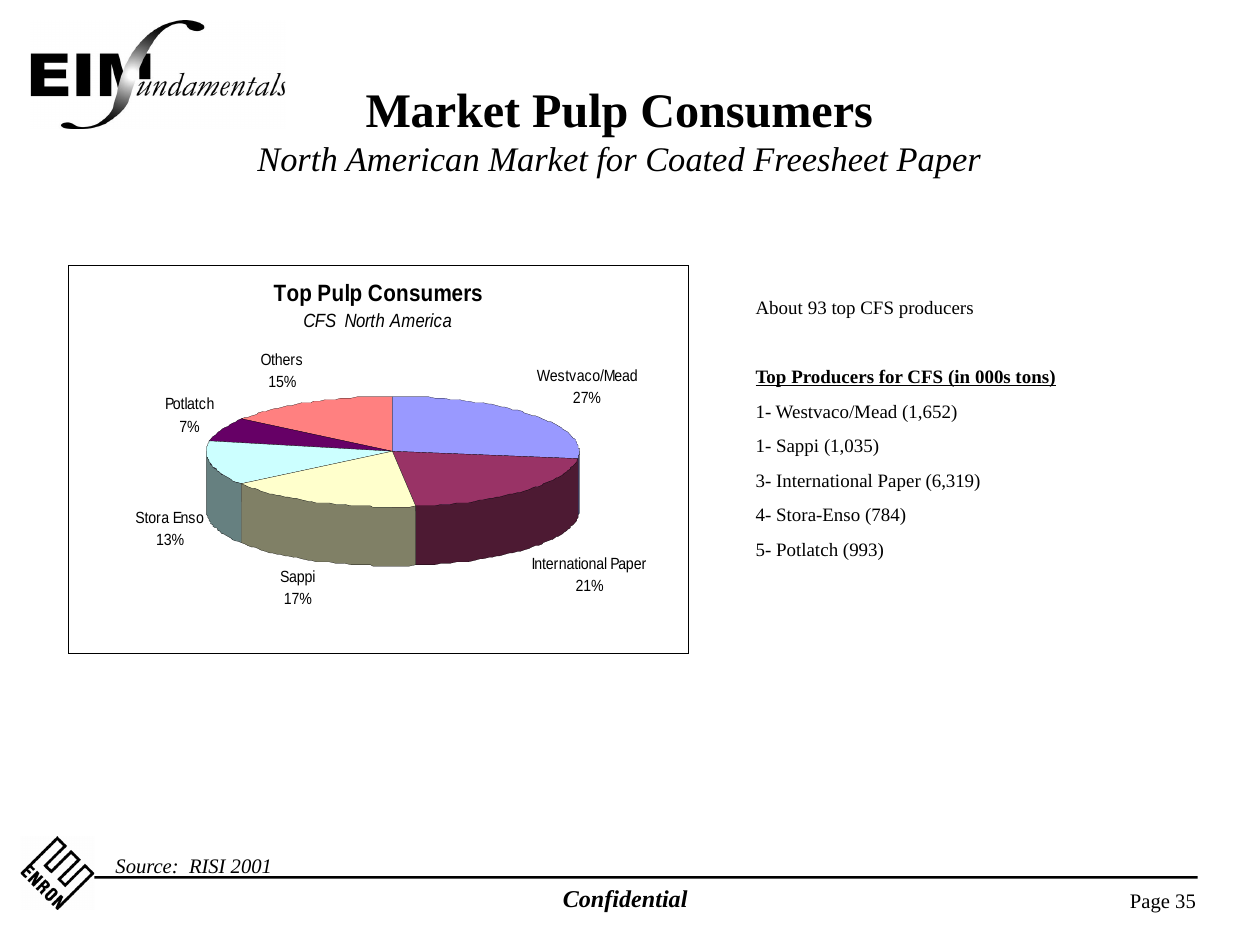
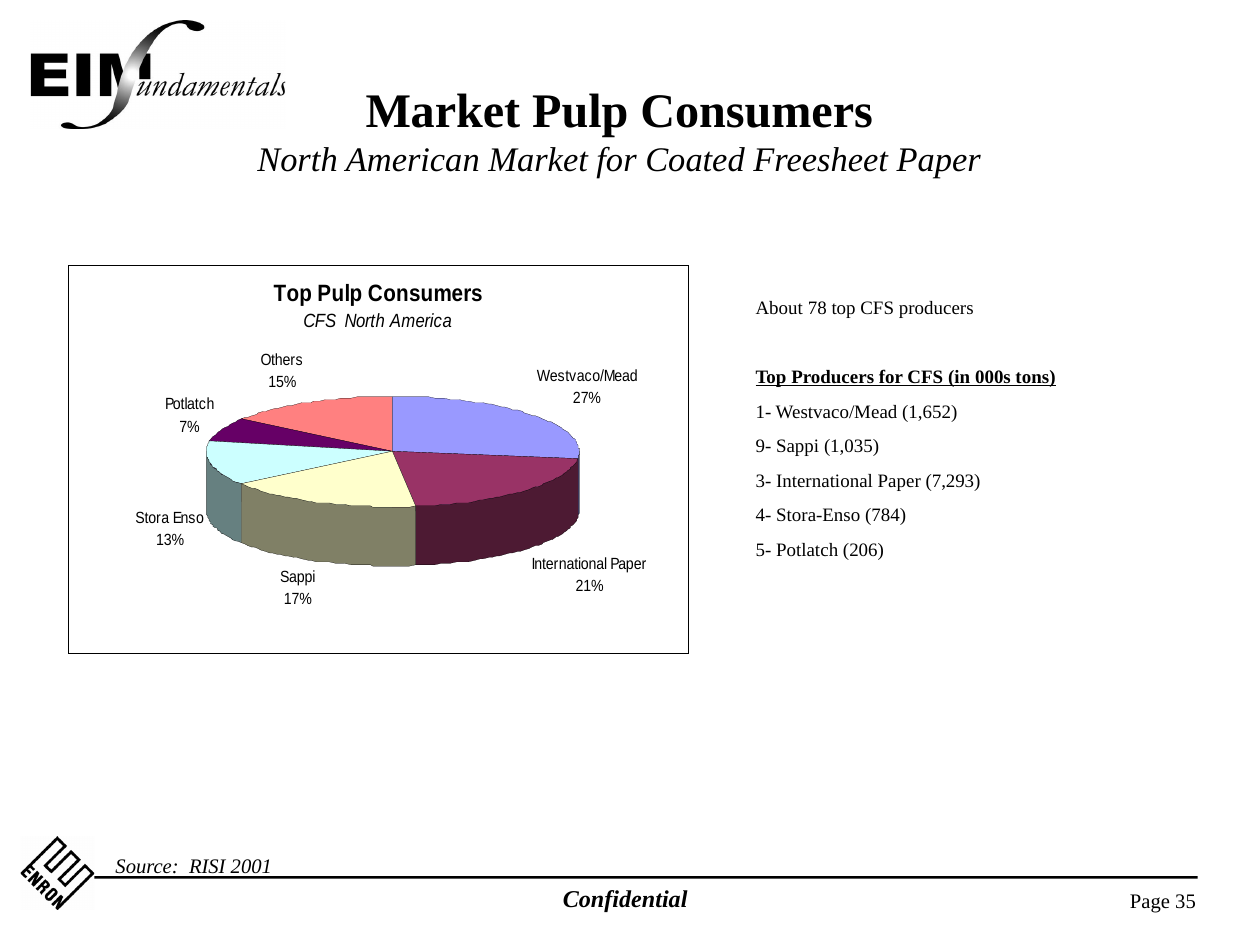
93: 93 -> 78
1- at (763, 446): 1- -> 9-
6,319: 6,319 -> 7,293
993: 993 -> 206
